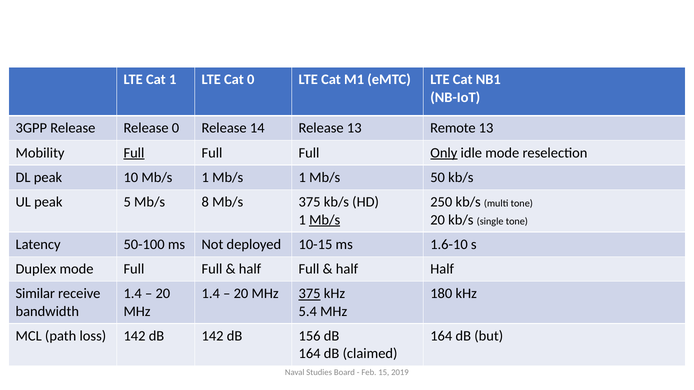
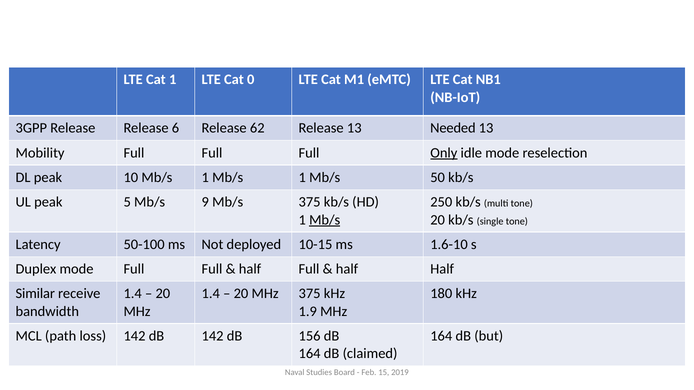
Release 0: 0 -> 6
14: 14 -> 62
Remote: Remote -> Needed
Full at (134, 153) underline: present -> none
8: 8 -> 9
375 at (310, 294) underline: present -> none
5.4: 5.4 -> 1.9
